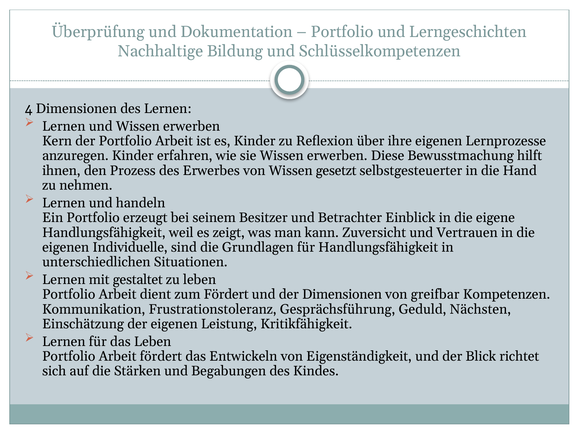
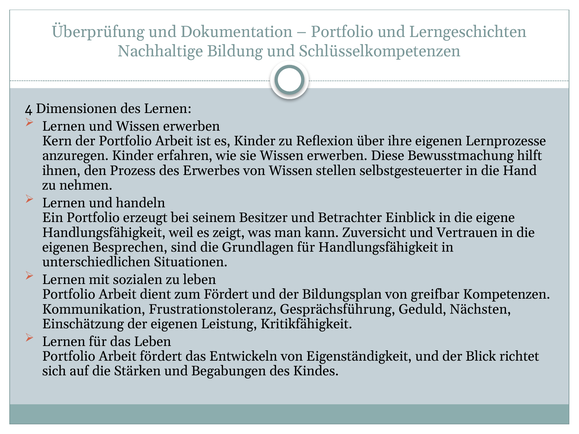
gesetzt: gesetzt -> stellen
Individuelle: Individuelle -> Besprechen
gestaltet: gestaltet -> sozialen
der Dimensionen: Dimensionen -> Bildungsplan
